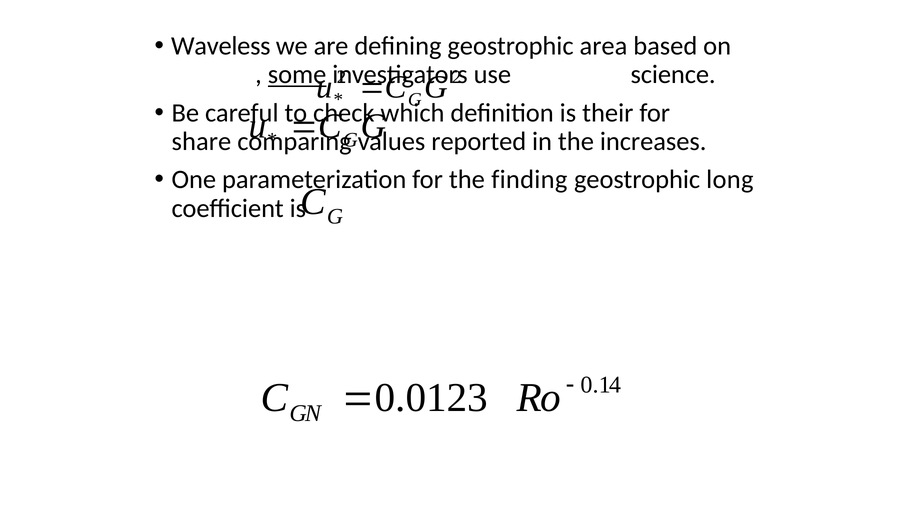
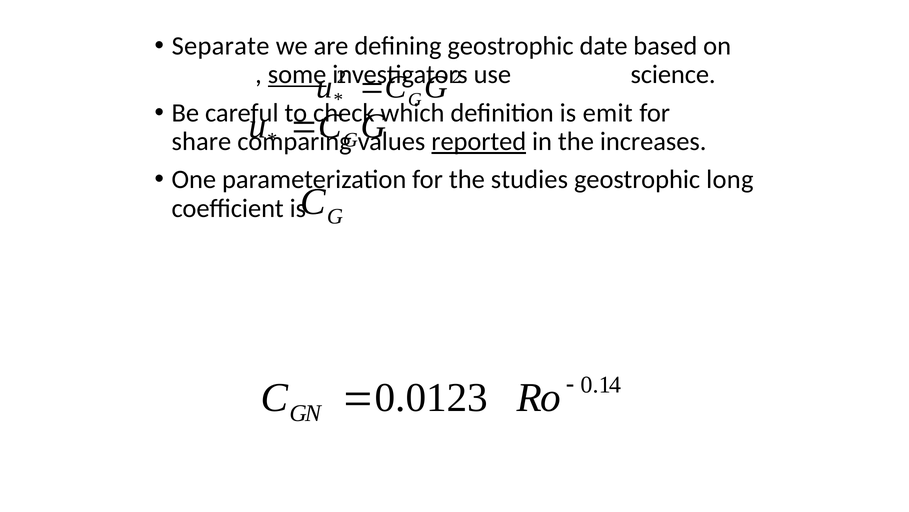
Waveless: Waveless -> Separate
area: area -> date
their: their -> emit
reported underline: none -> present
finding: finding -> studies
